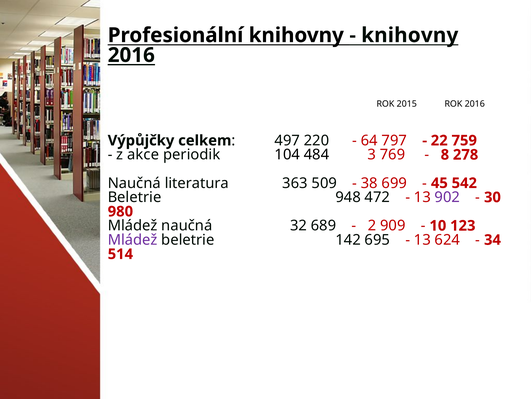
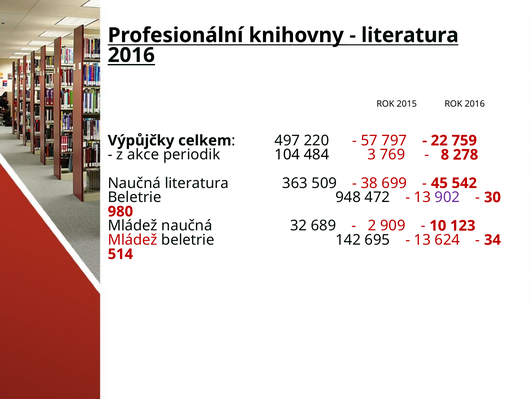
knihovny at (410, 35): knihovny -> literatura
64: 64 -> 57
Mládež at (133, 239) colour: purple -> red
